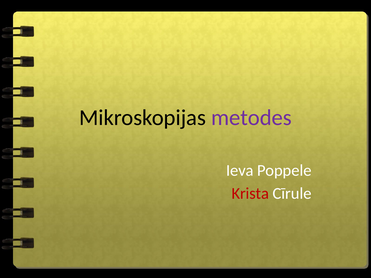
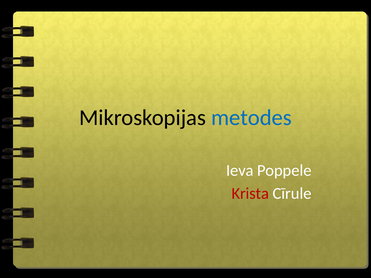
metodes colour: purple -> blue
